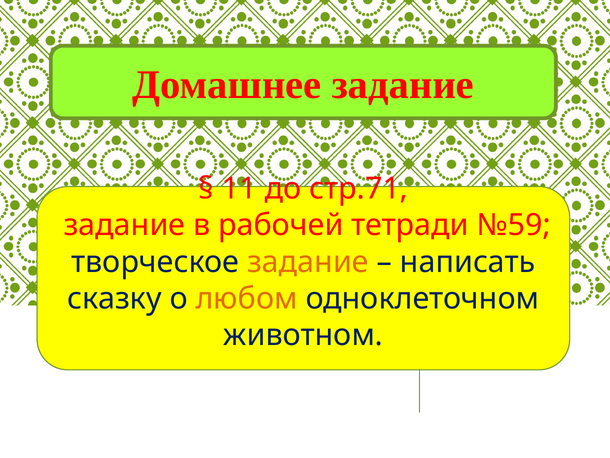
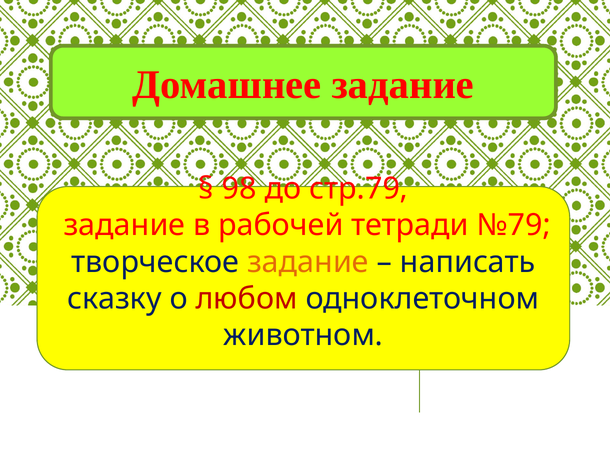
11: 11 -> 98
стр.71: стр.71 -> стр.79
№59: №59 -> №79
любом colour: orange -> red
